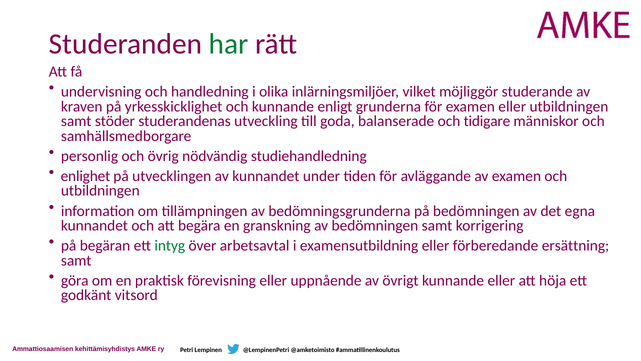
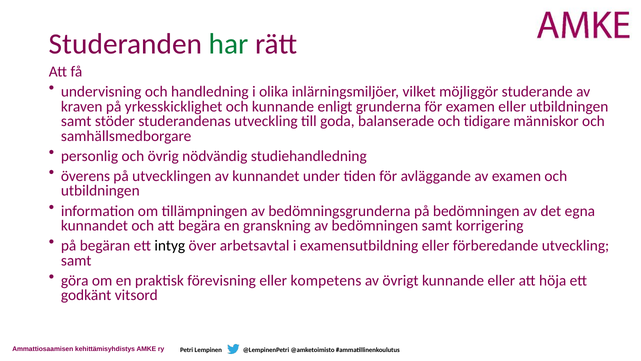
enlighet: enlighet -> överens
intyg colour: green -> black
förberedande ersättning: ersättning -> utveckling
uppnående: uppnående -> kompetens
